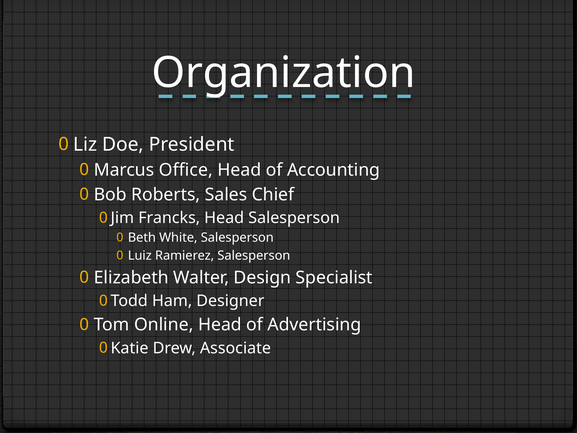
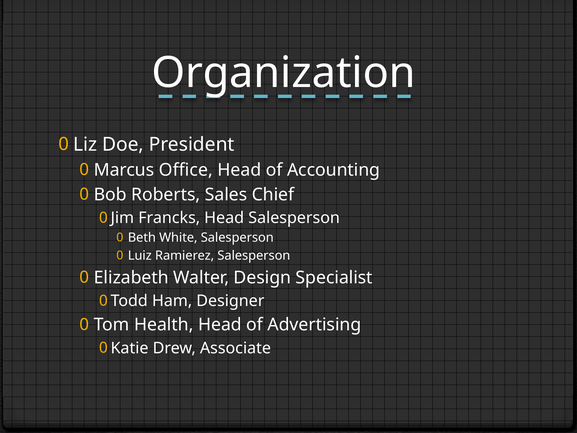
Online: Online -> Health
